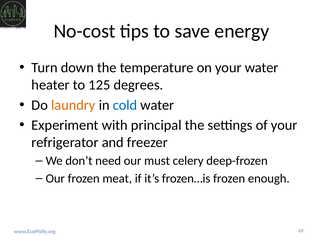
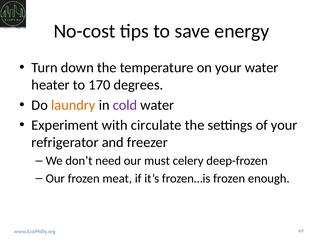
125: 125 -> 170
cold colour: blue -> purple
principal: principal -> circulate
